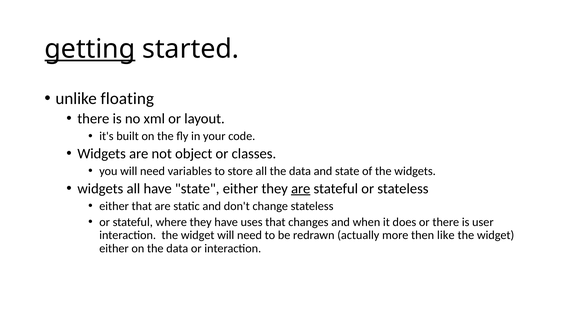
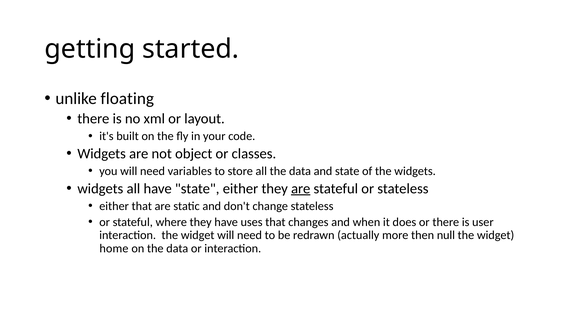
getting underline: present -> none
like: like -> null
either at (114, 249): either -> home
